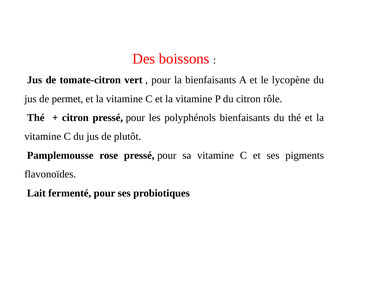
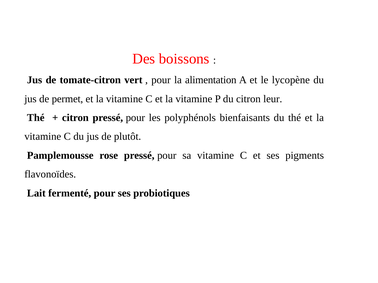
la bienfaisants: bienfaisants -> alimentation
rôle: rôle -> leur
